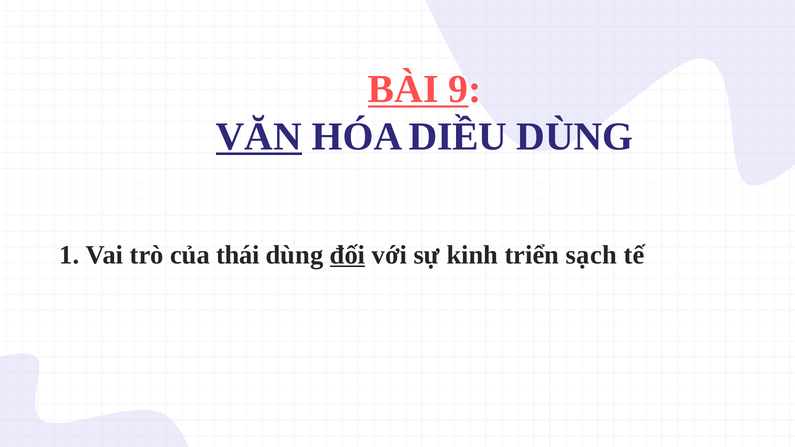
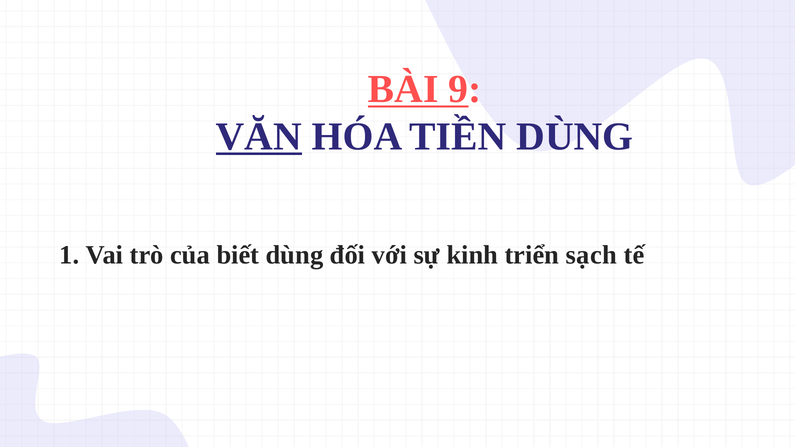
DIỀU: DIỀU -> TIỀN
thái: thái -> biết
đối underline: present -> none
